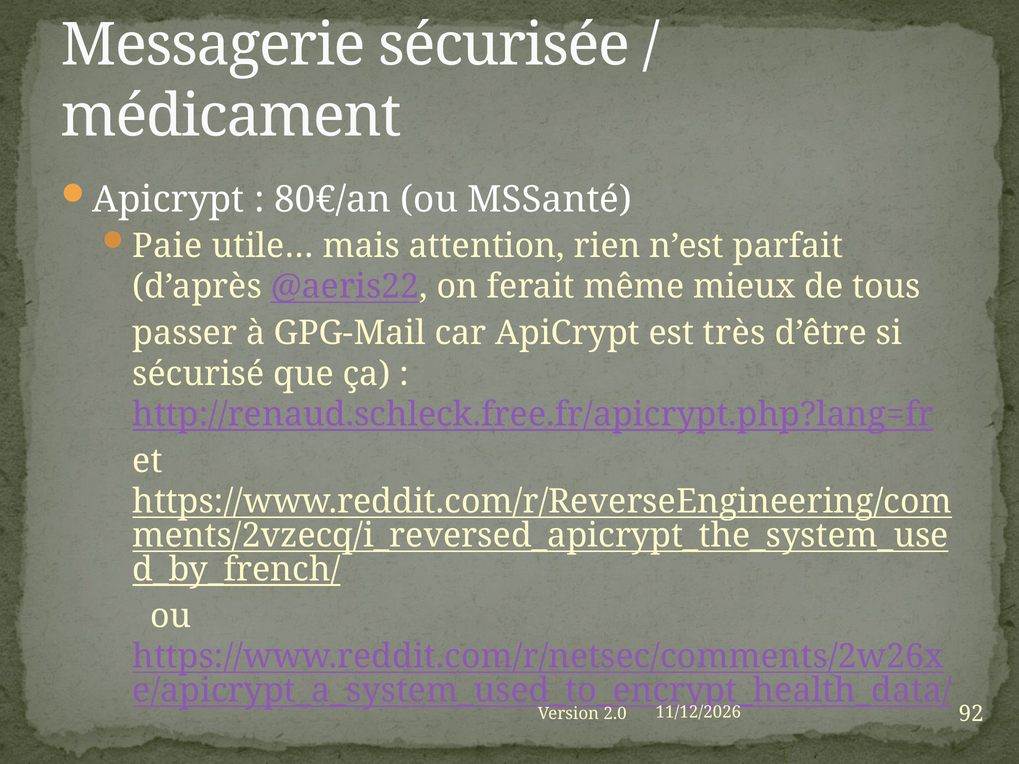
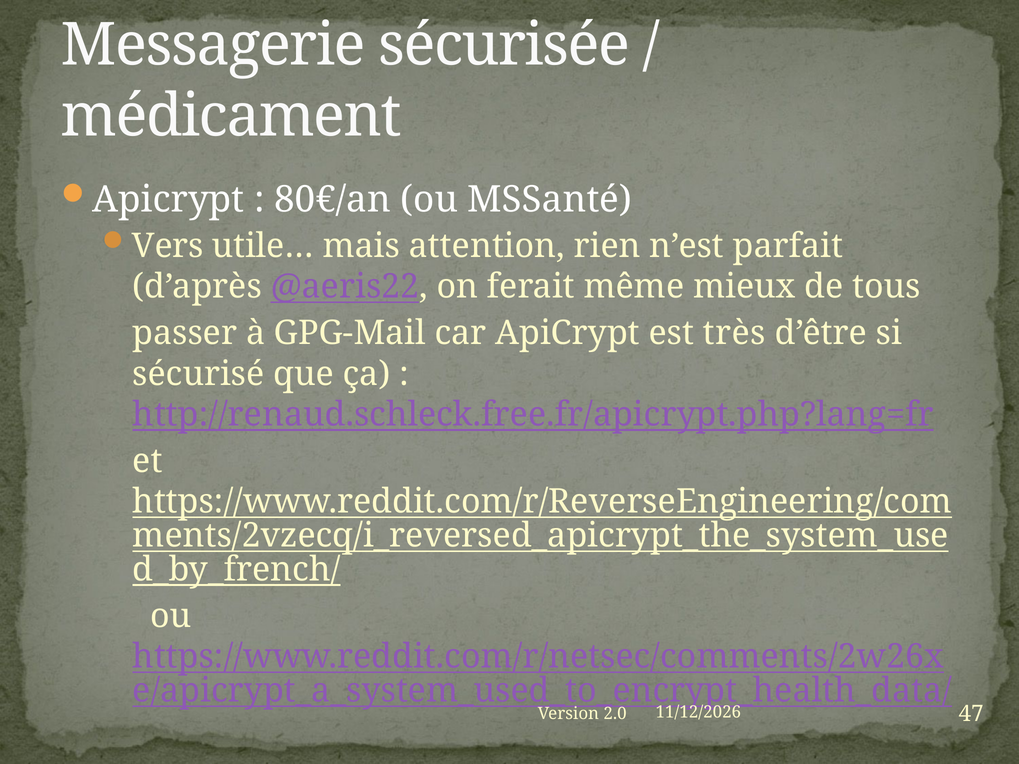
Paie: Paie -> Vers
92: 92 -> 47
